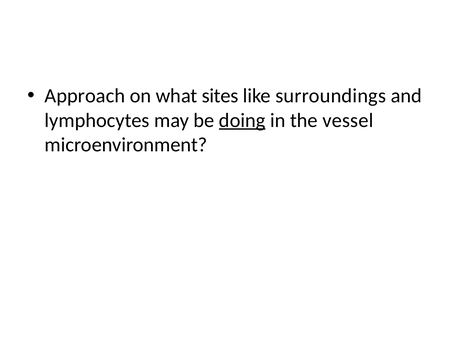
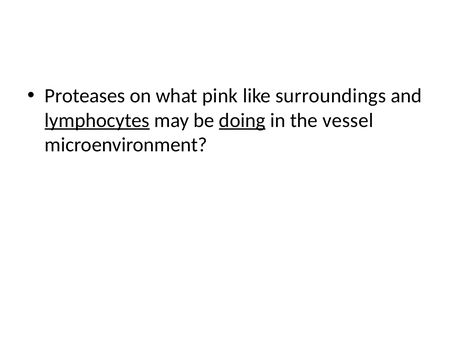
Approach: Approach -> Proteases
sites: sites -> pink
lymphocytes underline: none -> present
